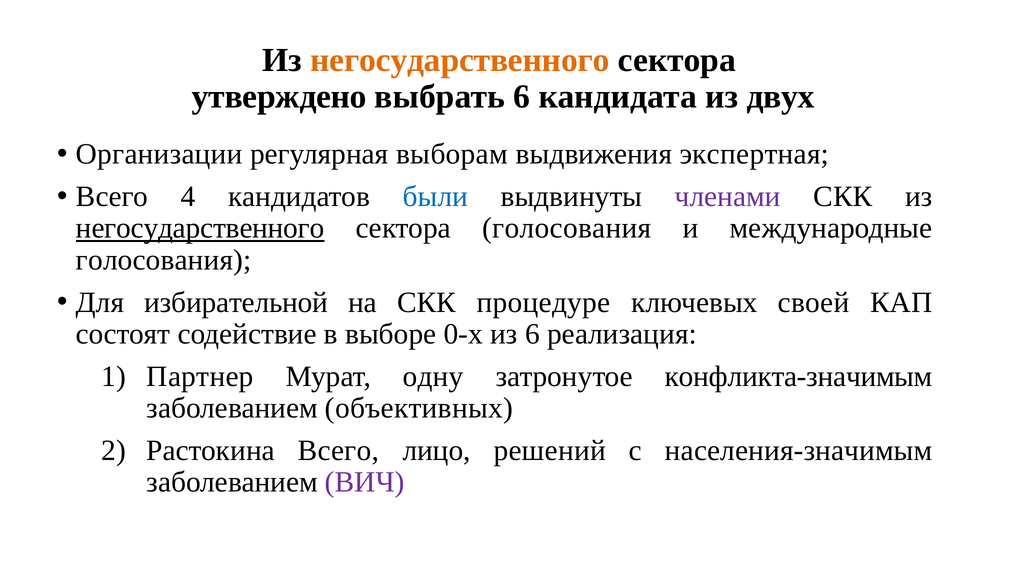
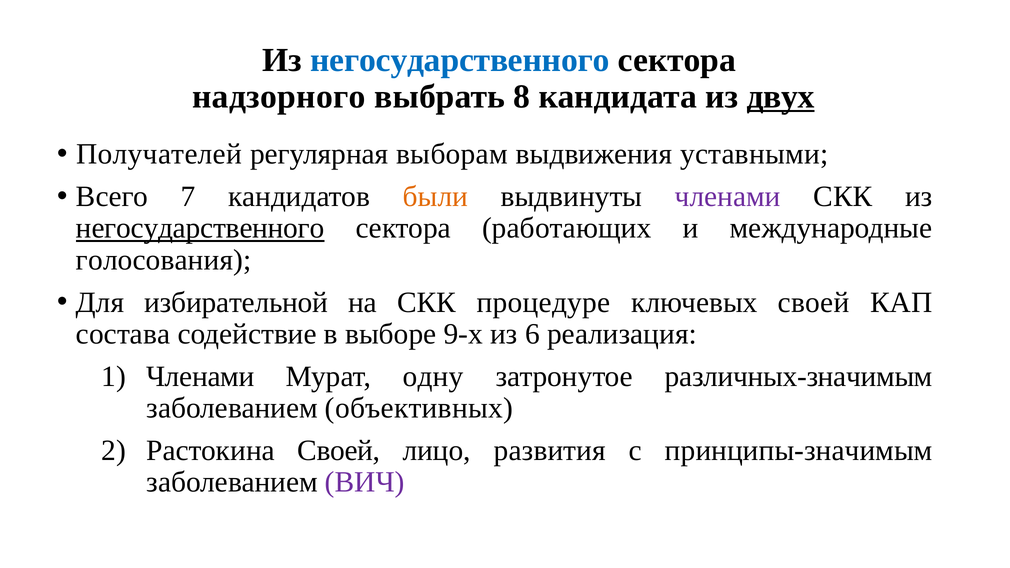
негосударственного at (460, 60) colour: orange -> blue
утверждено: утверждено -> надзорного
выбрать 6: 6 -> 8
двух underline: none -> present
Организации: Организации -> Получателей
экспертная: экспертная -> уставными
4: 4 -> 7
были colour: blue -> orange
сектора голосования: голосования -> работающих
состоят: состоят -> состава
0-х: 0-х -> 9-х
1 Партнер: Партнер -> Членами
конфликта-значимым: конфликта-значимым -> различных-значимым
Растокина Всего: Всего -> Своей
решений: решений -> развития
населения-значимым: населения-значимым -> принципы-значимым
